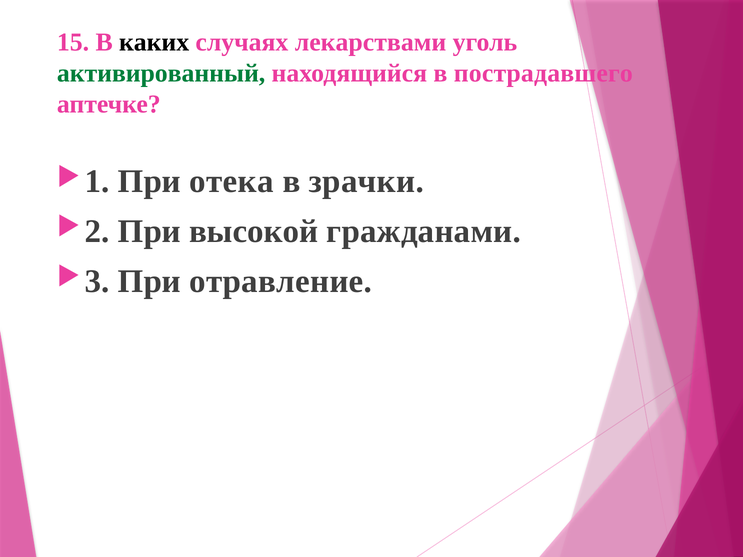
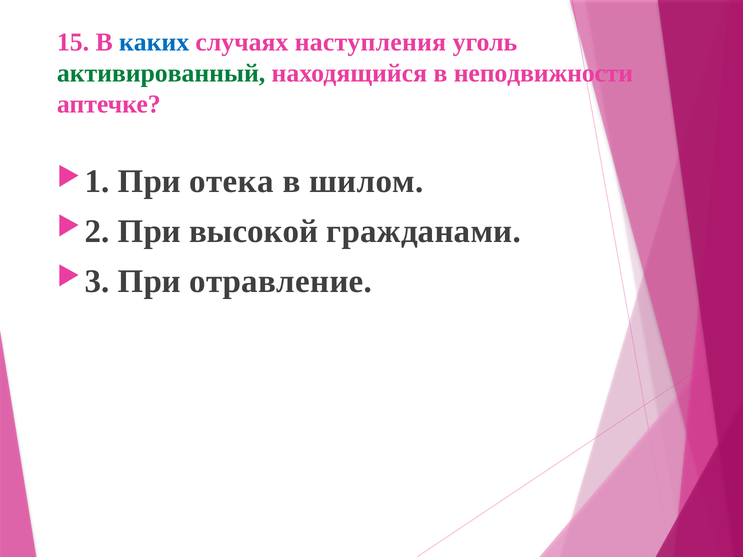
каких colour: black -> blue
лекарствами: лекарствами -> наступления
пострадавшего: пострадавшего -> неподвижности
зрачки: зрачки -> шилом
